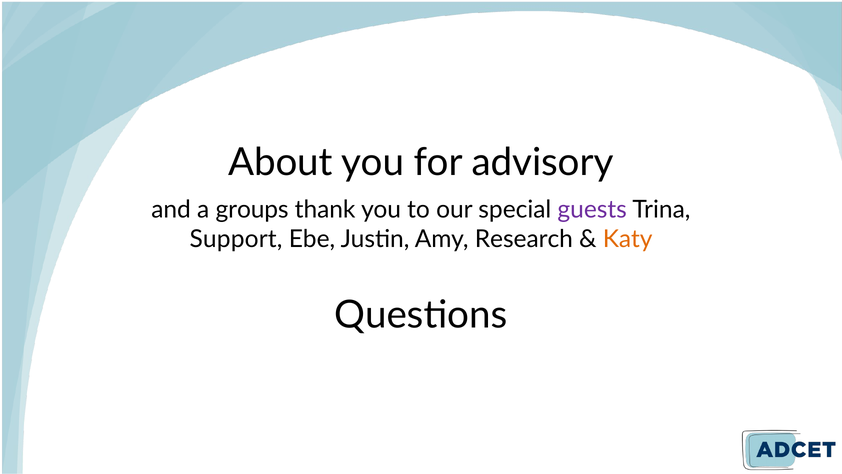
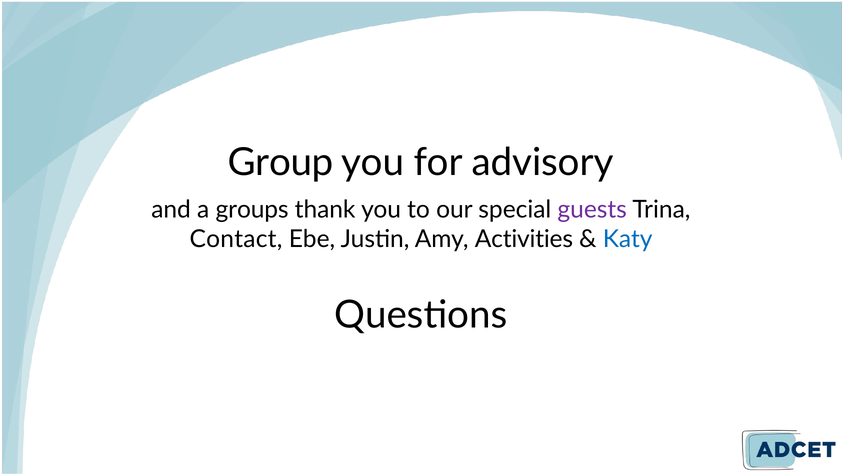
About: About -> Group
Support: Support -> Contact
Research: Research -> Activities
Katy colour: orange -> blue
